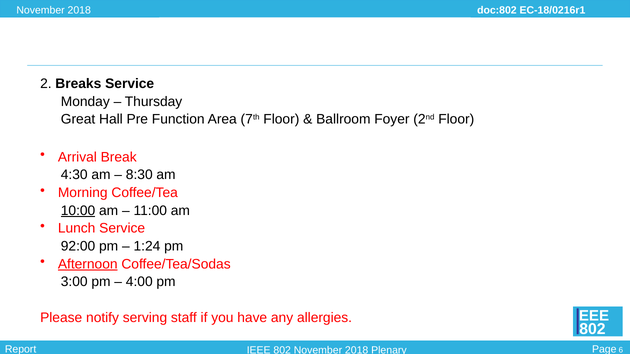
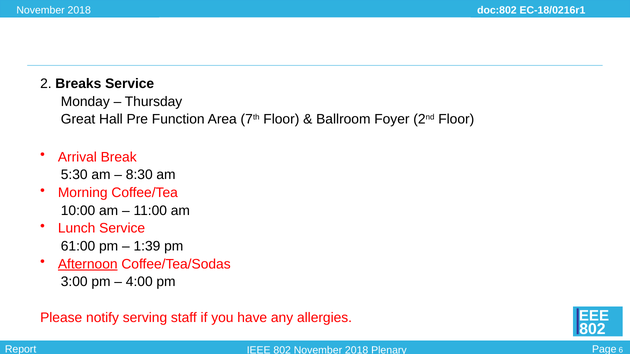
4:30: 4:30 -> 5:30
10:00 underline: present -> none
92:00: 92:00 -> 61:00
1:24: 1:24 -> 1:39
